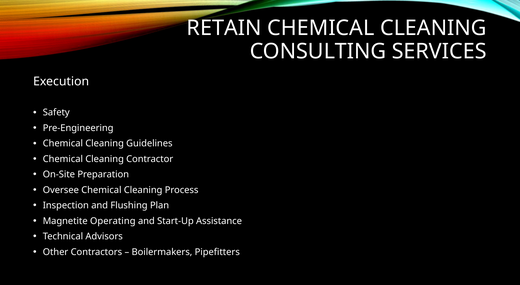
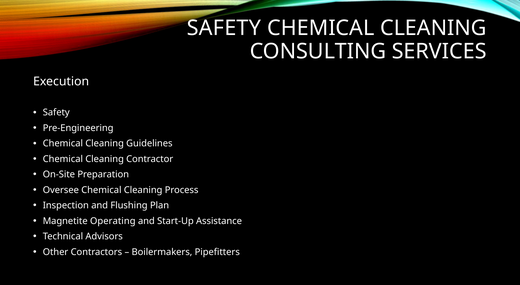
RETAIN at (224, 28): RETAIN -> SAFETY
